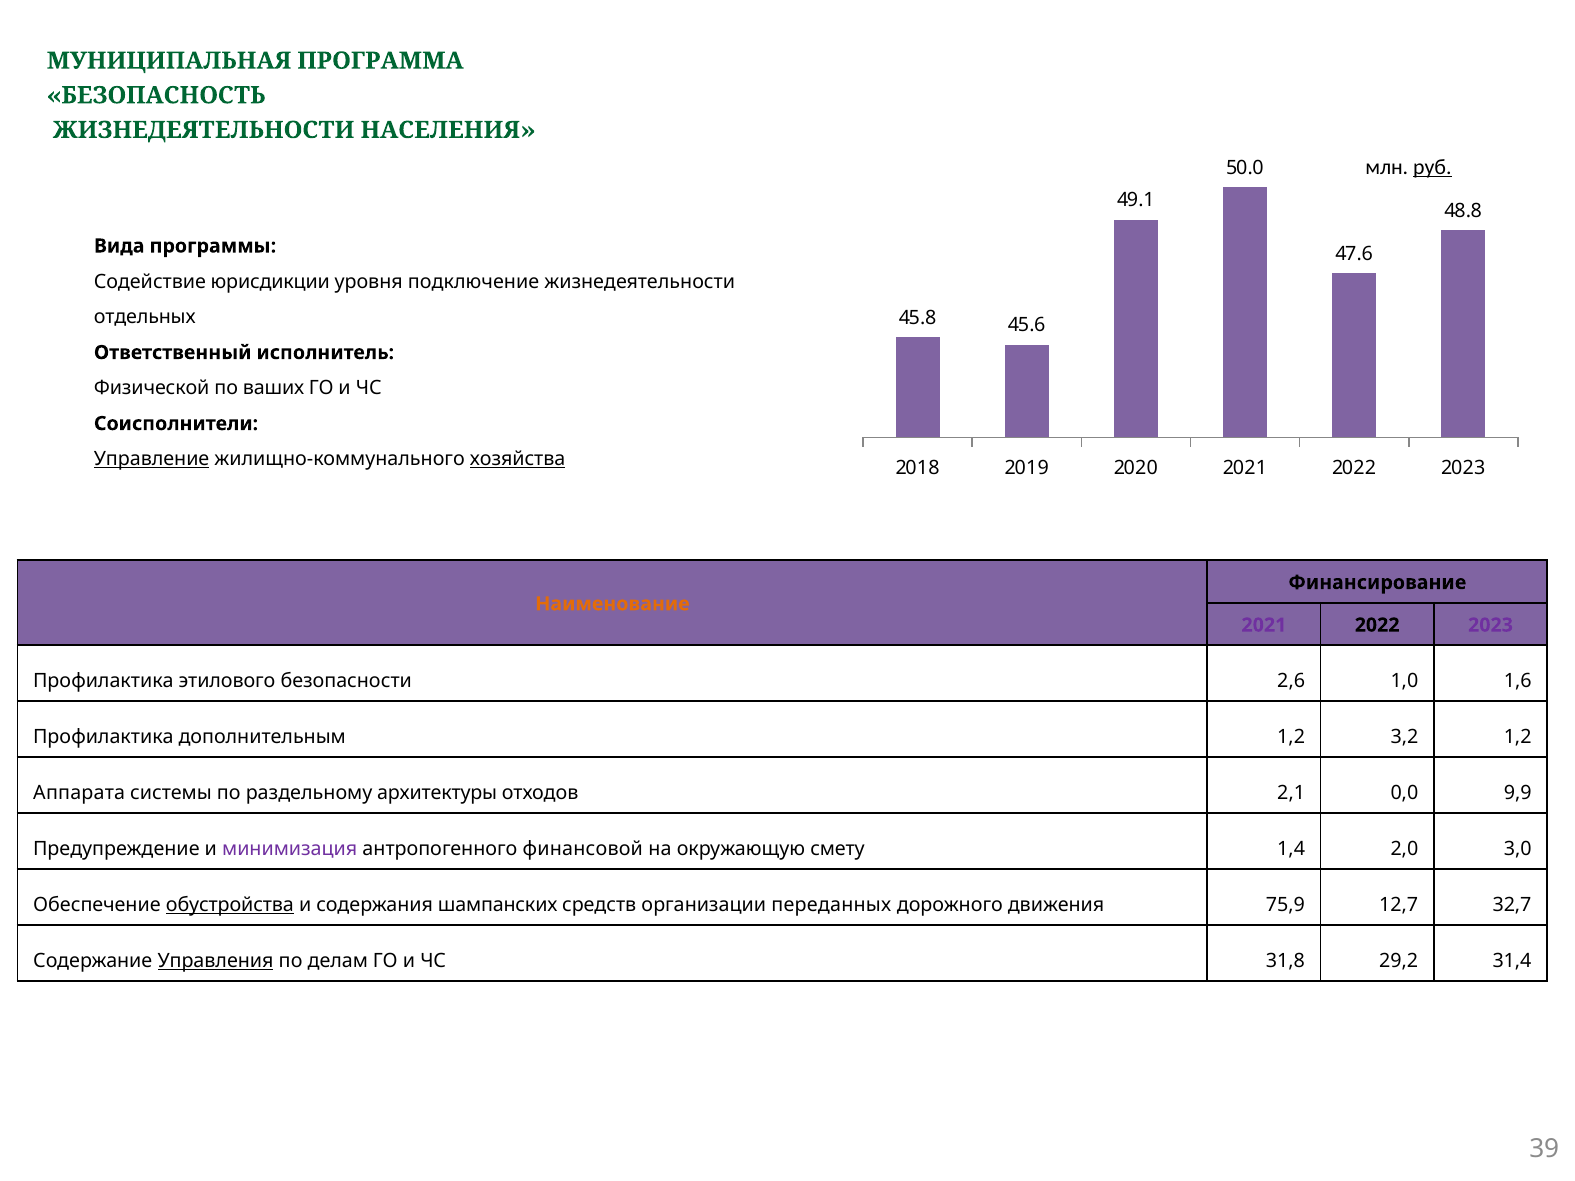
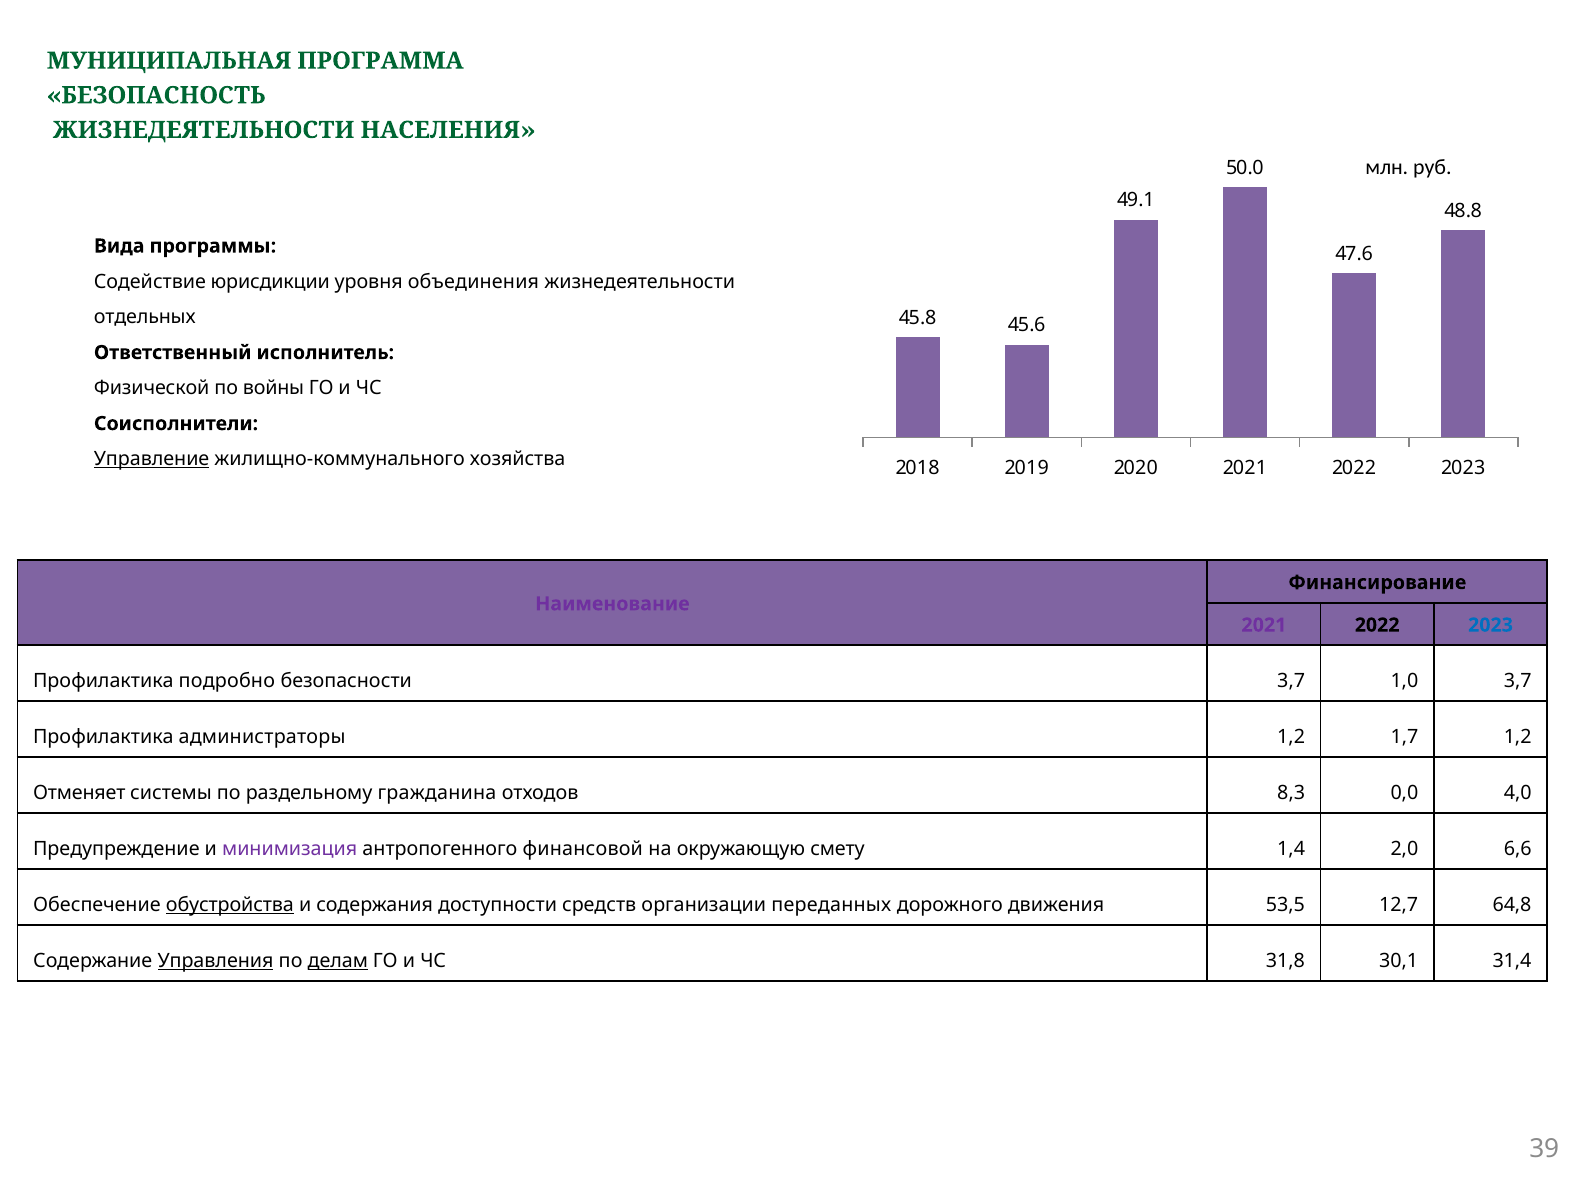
руб underline: present -> none
подключение: подключение -> объединения
ваших: ваших -> войны
хозяйства underline: present -> none
Наименование colour: orange -> purple
2023 at (1491, 625) colour: purple -> blue
этилового: этилового -> подробно
безопасности 2,6: 2,6 -> 3,7
1,0 1,6: 1,6 -> 3,7
дополнительным: дополнительным -> администраторы
3,2: 3,2 -> 1,7
Аппарата: Аппарата -> Отменяет
архитектуры: архитектуры -> гражданина
2,1: 2,1 -> 8,3
9,9: 9,9 -> 4,0
3,0: 3,0 -> 6,6
шампанских: шампанских -> доступности
75,9: 75,9 -> 53,5
32,7: 32,7 -> 64,8
делам underline: none -> present
29,2: 29,2 -> 30,1
